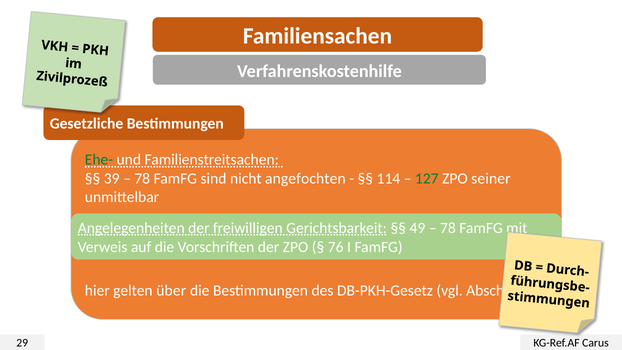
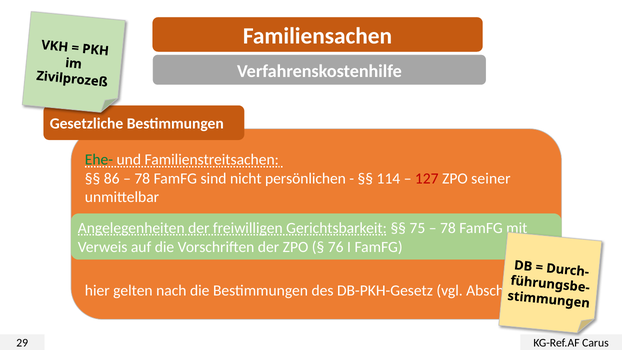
39: 39 -> 86
angefochten: angefochten -> persönlichen
127 colour: green -> red
49: 49 -> 75
über: über -> nach
